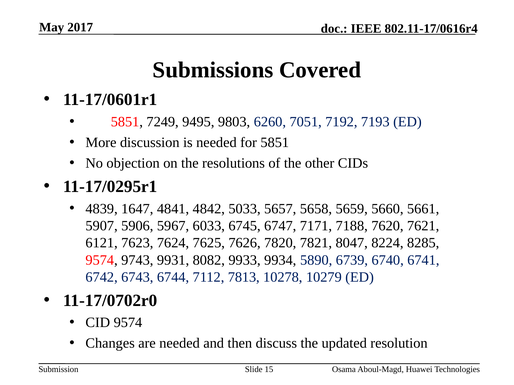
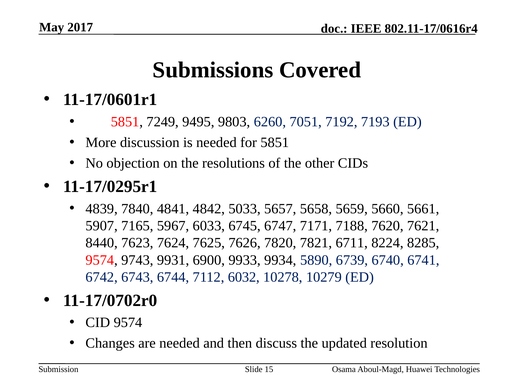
1647: 1647 -> 7840
5906: 5906 -> 7165
6121: 6121 -> 8440
8047: 8047 -> 6711
8082: 8082 -> 6900
7813: 7813 -> 6032
